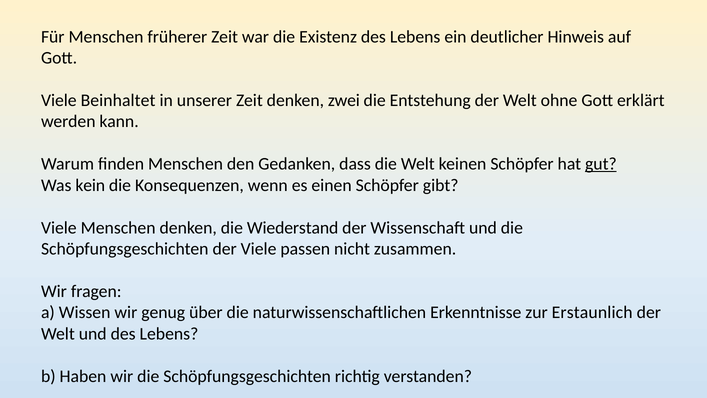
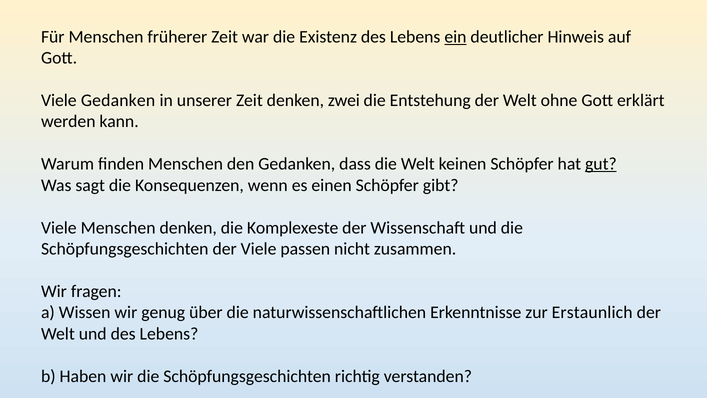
ein underline: none -> present
Viele Beinhaltet: Beinhaltet -> Gedanken
kein: kein -> sagt
Wiederstand: Wiederstand -> Komplexeste
